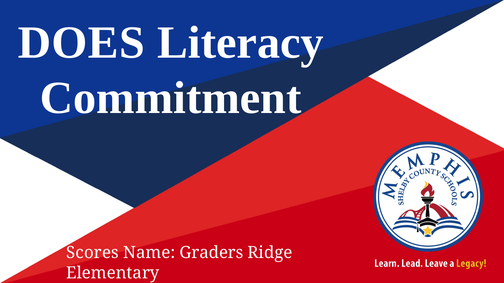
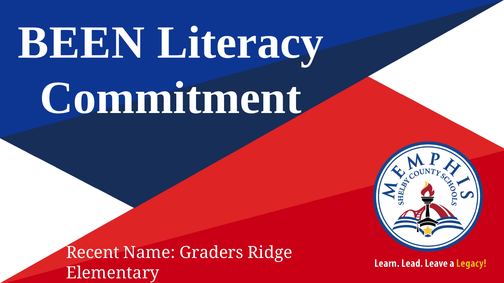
DOES: DOES -> BEEN
Scores: Scores -> Recent
